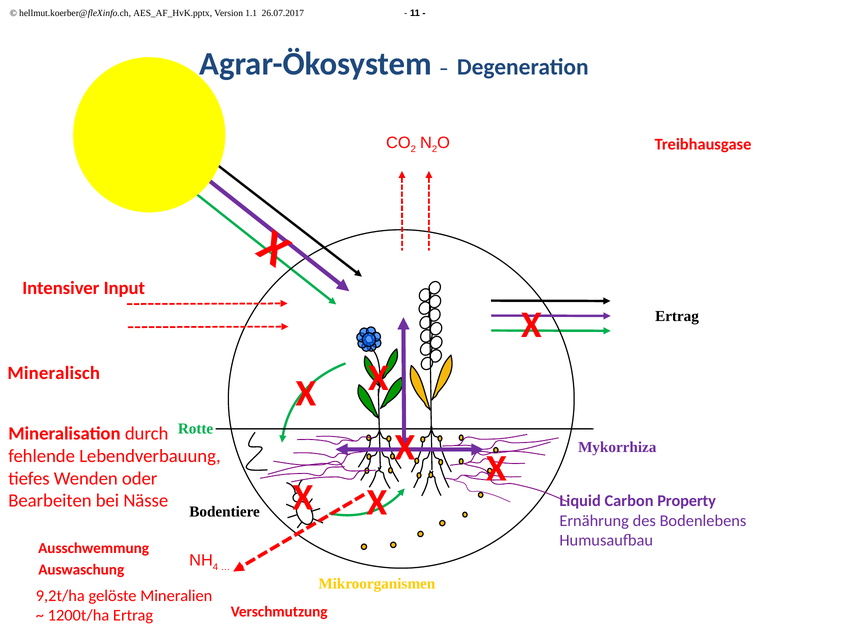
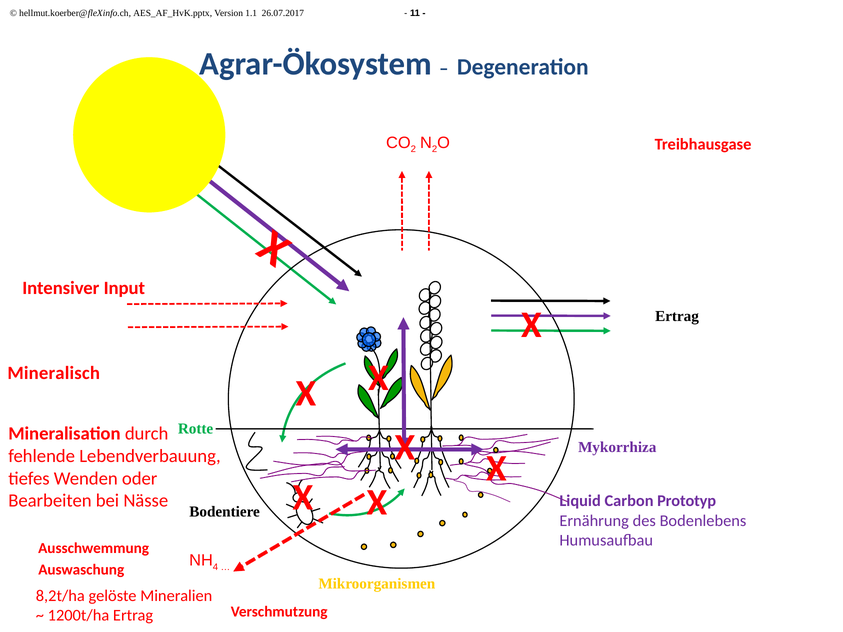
Property: Property -> Prototyp
9,2t/ha: 9,2t/ha -> 8,2t/ha
